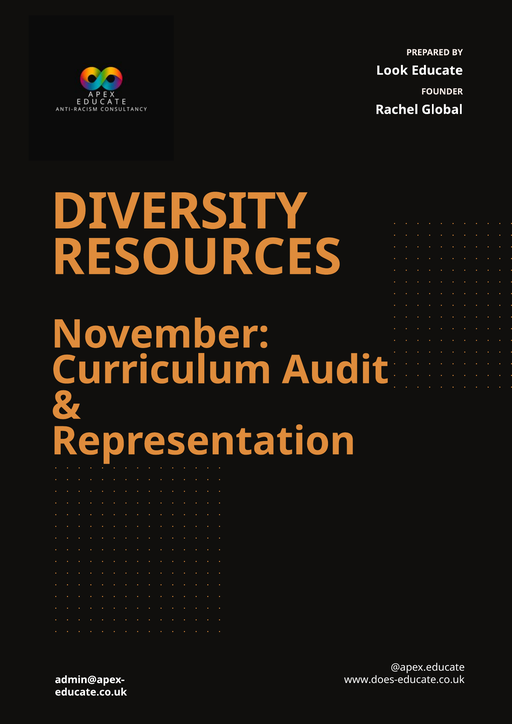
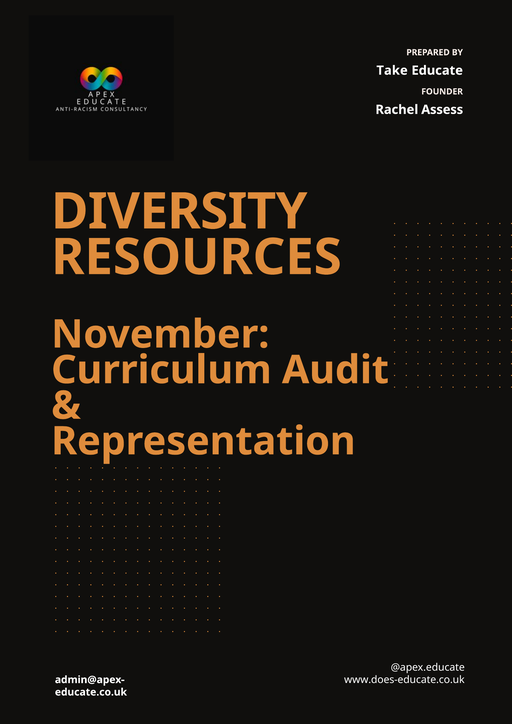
Look: Look -> Take
Global: Global -> Assess
